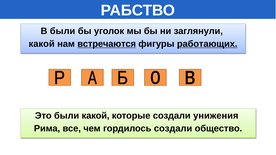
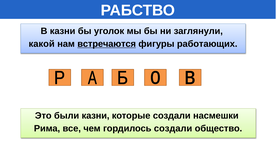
В были: были -> казни
работающих underline: present -> none
были какой: какой -> казни
унижения: унижения -> насмешки
